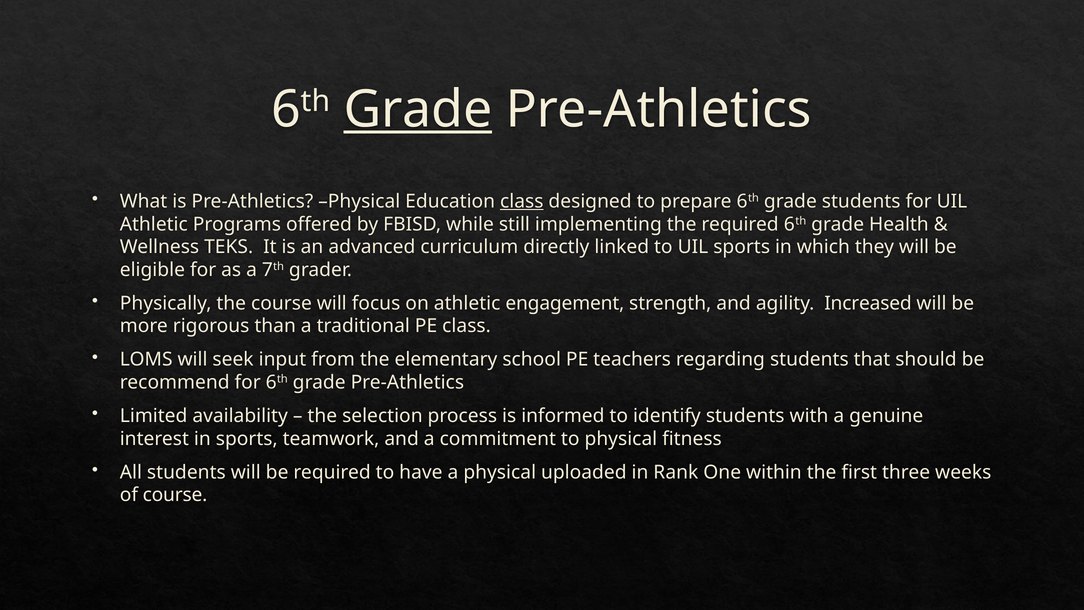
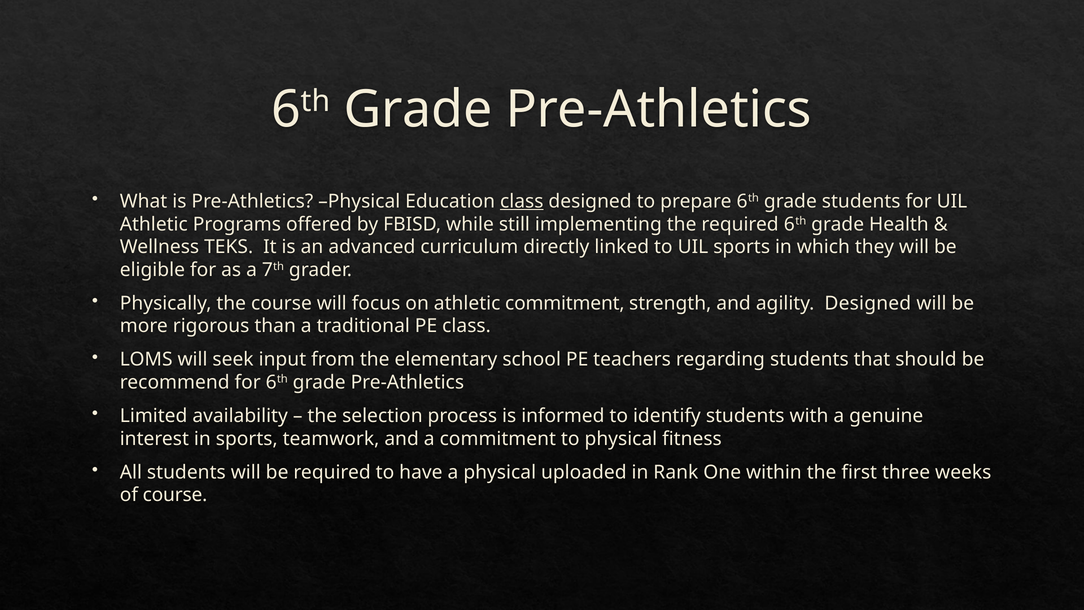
Grade at (418, 110) underline: present -> none
athletic engagement: engagement -> commitment
agility Increased: Increased -> Designed
